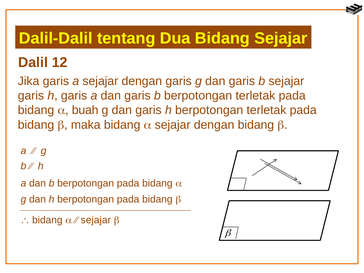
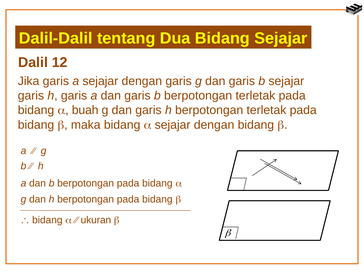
sejajar at (96, 220): sejajar -> ukuran
